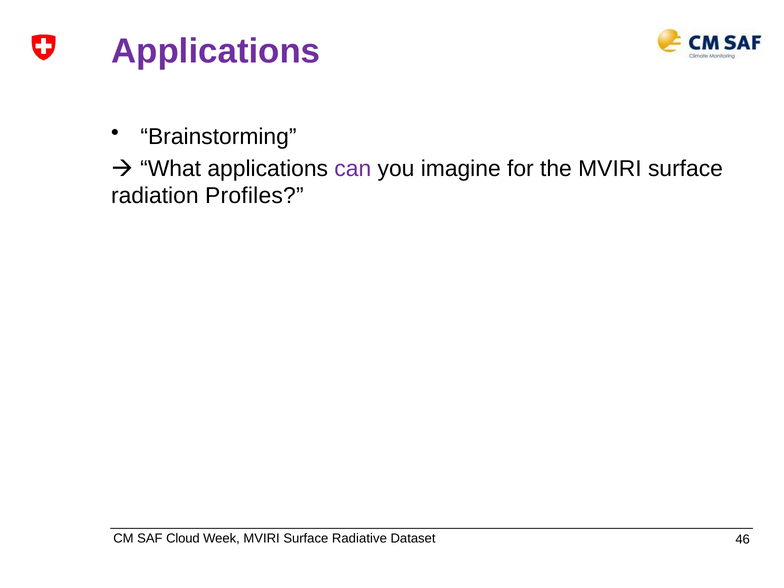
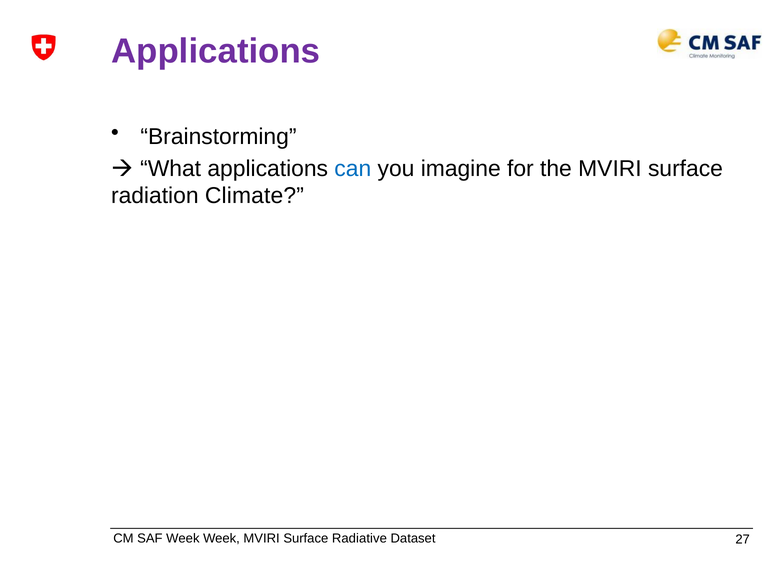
can colour: purple -> blue
Profiles: Profiles -> Climate
SAF Cloud: Cloud -> Week
46: 46 -> 27
